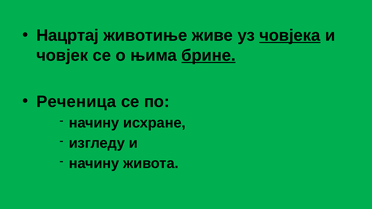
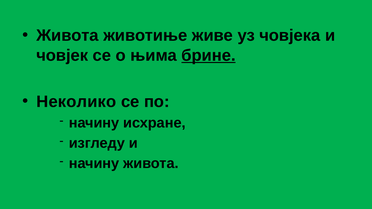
Нацртај at (68, 36): Нацртај -> Живота
човјека underline: present -> none
Реченица: Реченица -> Неколико
